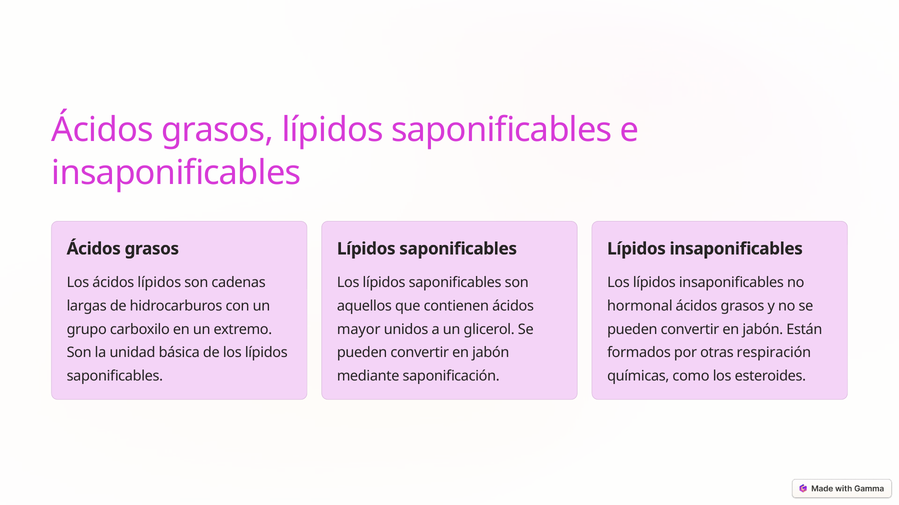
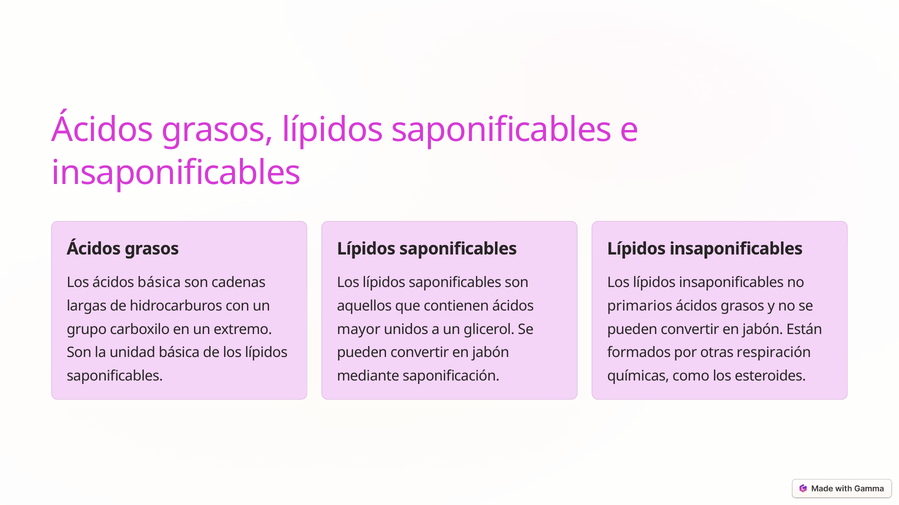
ácidos lípidos: lípidos -> básica
hormonal: hormonal -> primarios
